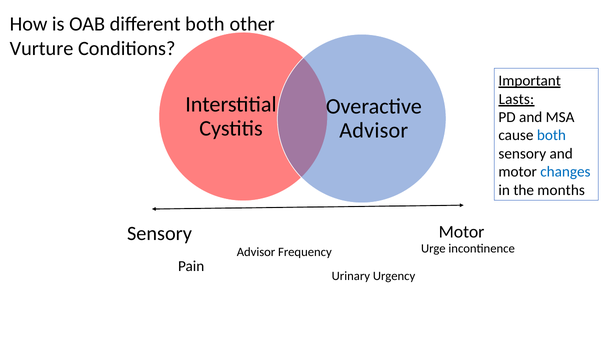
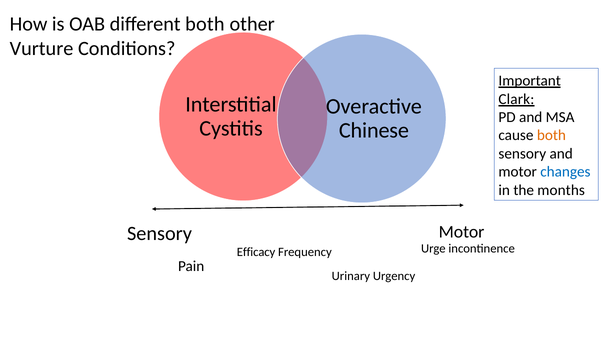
Lasts: Lasts -> Clark
Advisor at (374, 130): Advisor -> Chinese
both at (551, 135) colour: blue -> orange
Advisor at (256, 252): Advisor -> Efficacy
